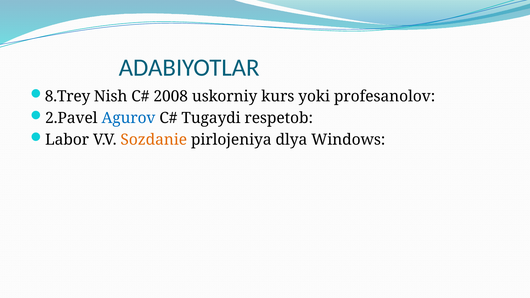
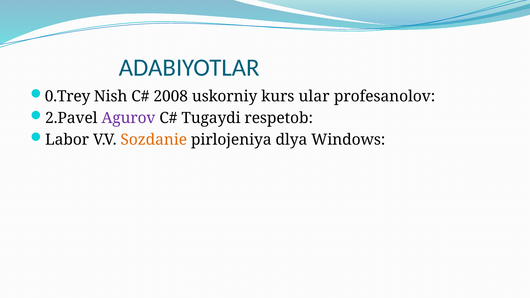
8.Trey: 8.Trey -> 0.Trey
yoki: yoki -> ular
Agurov colour: blue -> purple
